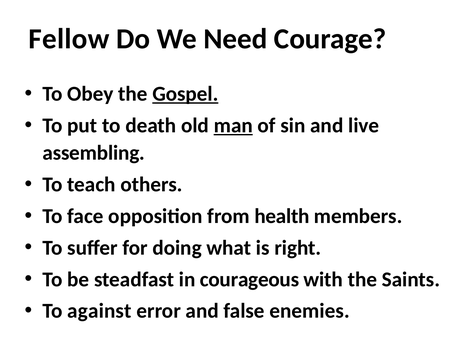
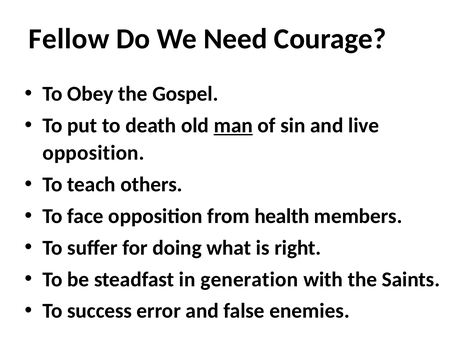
Gospel underline: present -> none
assembling at (94, 153): assembling -> opposition
courageous: courageous -> generation
against: against -> success
